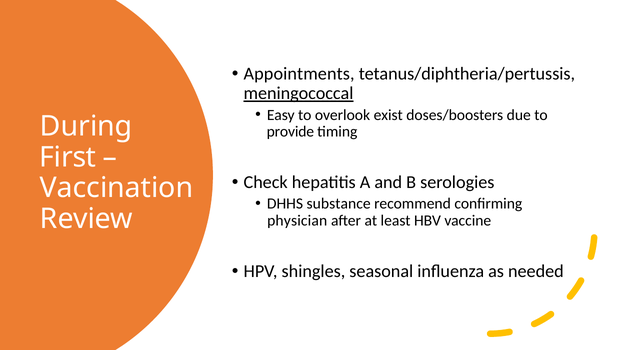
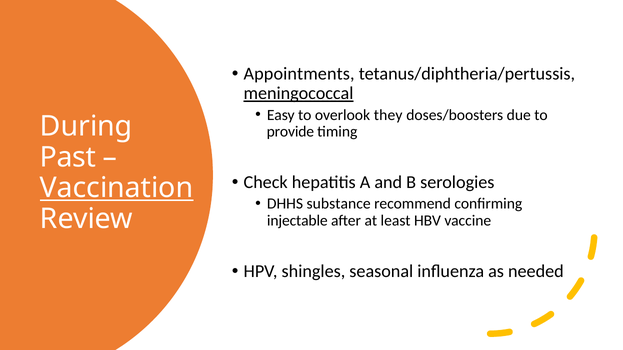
exist: exist -> they
First: First -> Past
Vaccination underline: none -> present
physician: physician -> injectable
